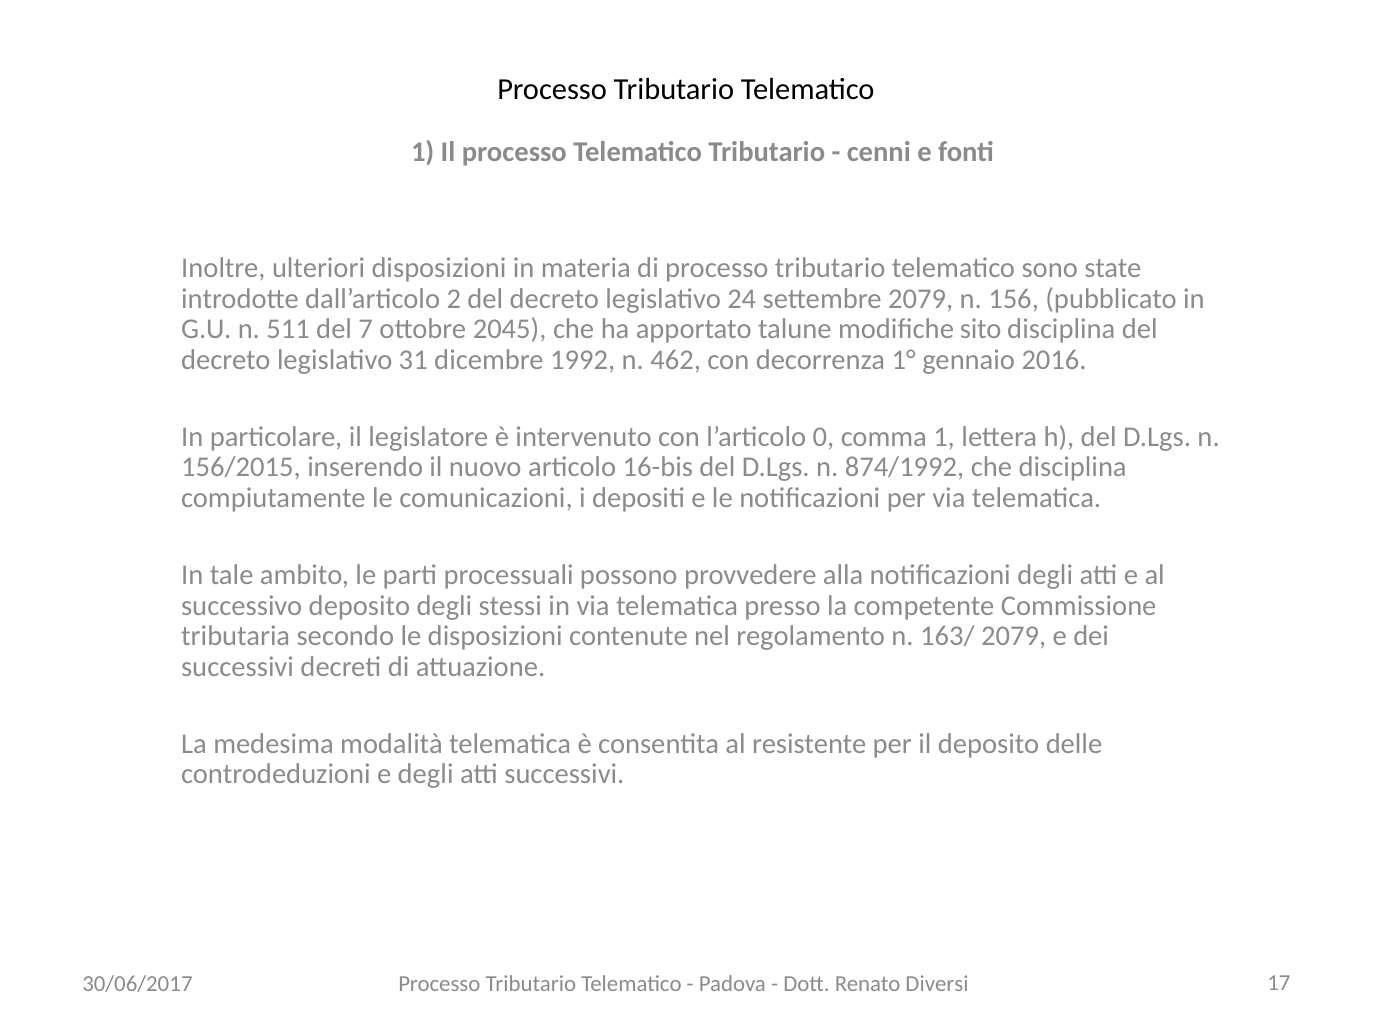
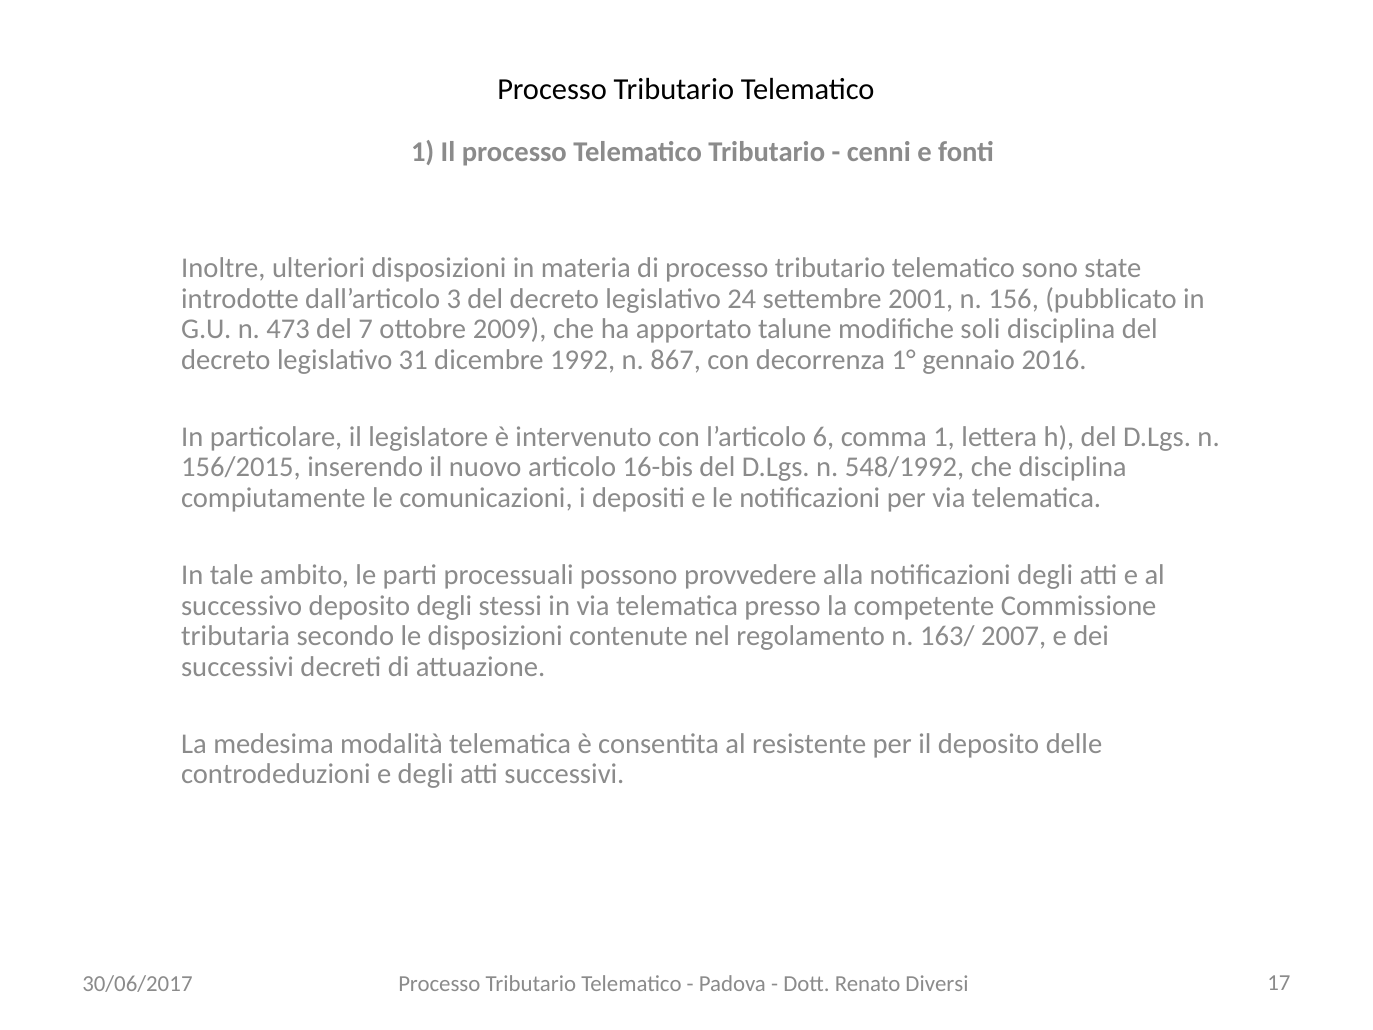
2: 2 -> 3
settembre 2079: 2079 -> 2001
511: 511 -> 473
2045: 2045 -> 2009
sito: sito -> soli
462: 462 -> 867
0: 0 -> 6
874/1992: 874/1992 -> 548/1992
163/ 2079: 2079 -> 2007
